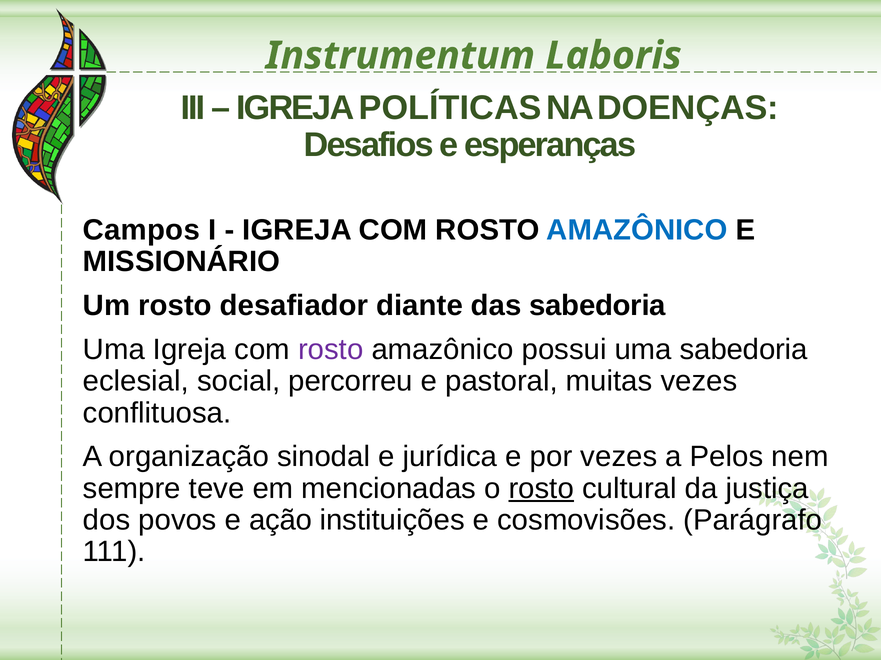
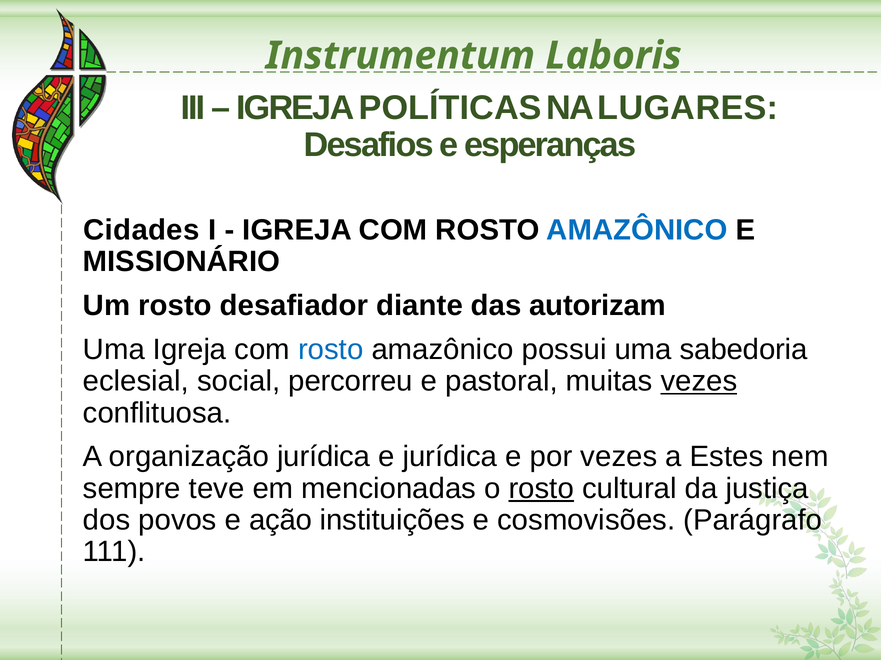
DOENÇAS: DOENÇAS -> LUGARES
Campos: Campos -> Cidades
das sabedoria: sabedoria -> autorizam
rosto at (331, 350) colour: purple -> blue
vezes at (699, 382) underline: none -> present
organização sinodal: sinodal -> jurídica
Pelos: Pelos -> Estes
